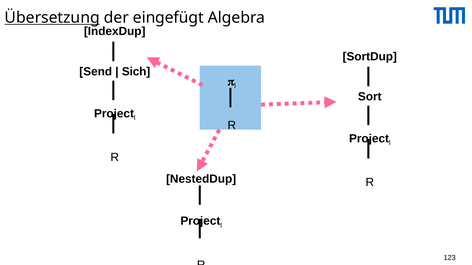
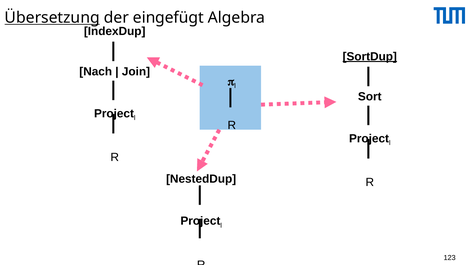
SortDup underline: none -> present
Send: Send -> Nach
Sich: Sich -> Join
